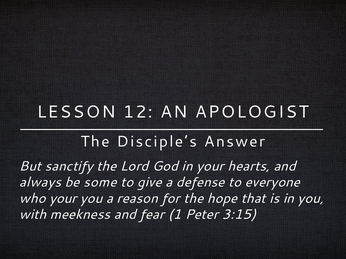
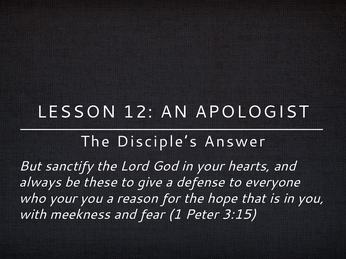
some: some -> these
